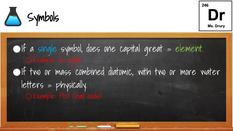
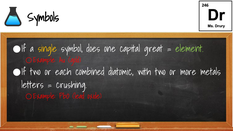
single colour: light blue -> yellow
mass: mass -> each
water: water -> metals
physically: physically -> crushing
